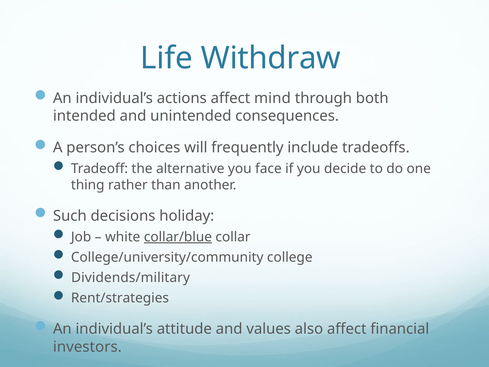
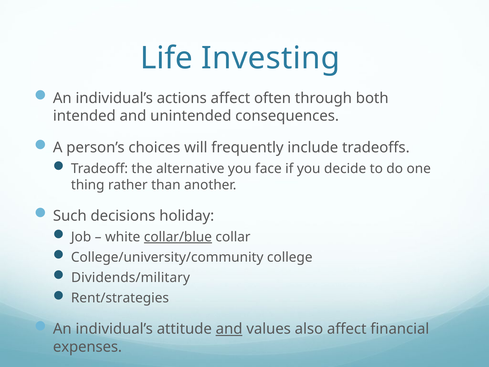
Withdraw: Withdraw -> Investing
mind: mind -> often
and at (229, 329) underline: none -> present
investors: investors -> expenses
